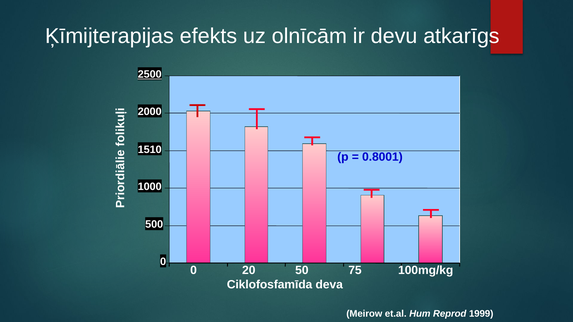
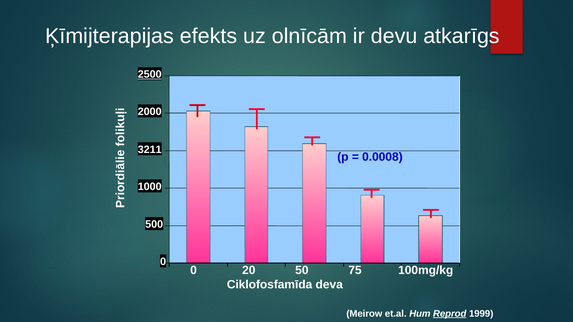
1510: 1510 -> 3211
0.8001: 0.8001 -> 0.0008
Reprod underline: none -> present
